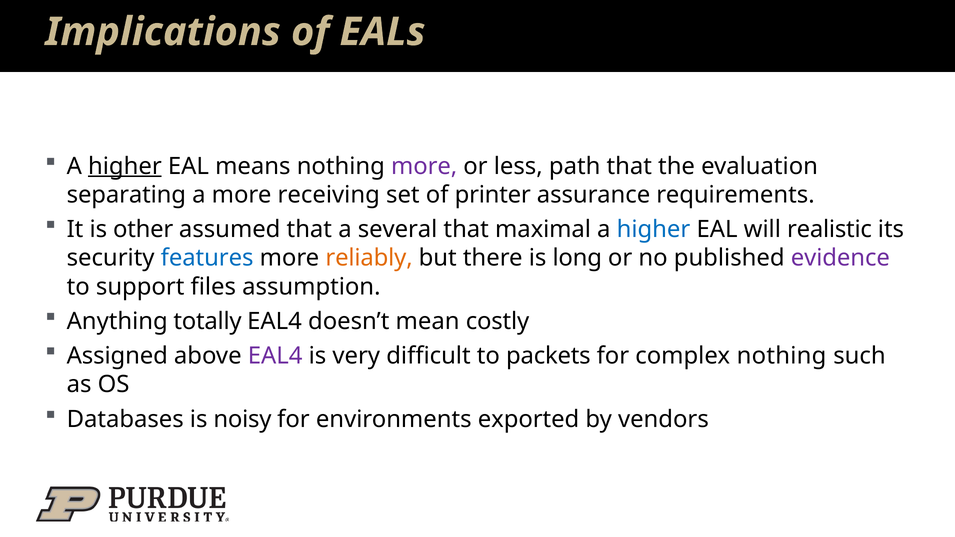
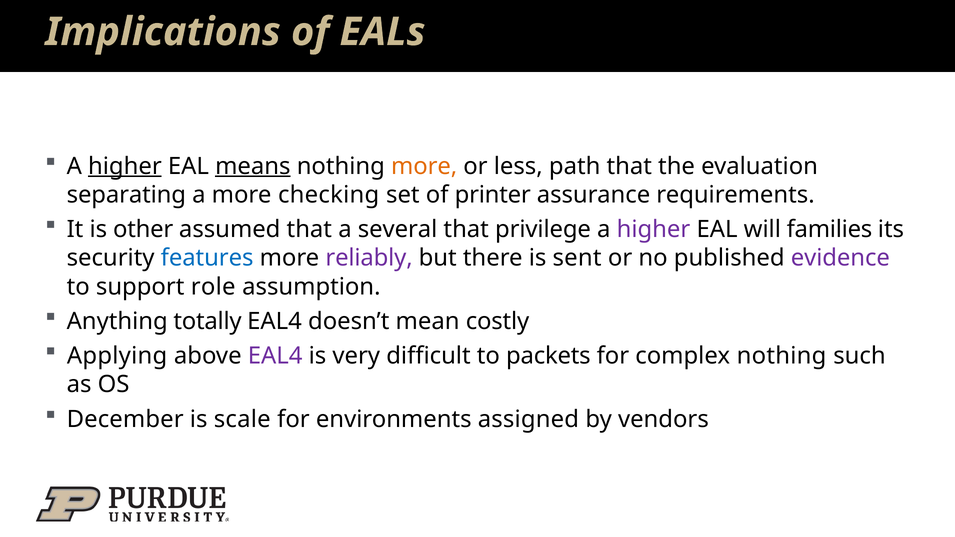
means underline: none -> present
more at (424, 166) colour: purple -> orange
receiving: receiving -> checking
maximal: maximal -> privilege
higher at (653, 229) colour: blue -> purple
realistic: realistic -> families
reliably colour: orange -> purple
long: long -> sent
files: files -> role
Assigned: Assigned -> Applying
Databases: Databases -> December
noisy: noisy -> scale
exported: exported -> assigned
